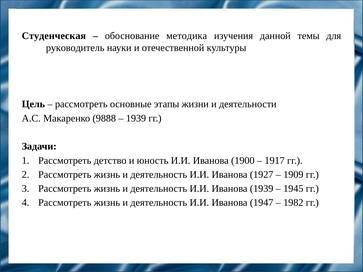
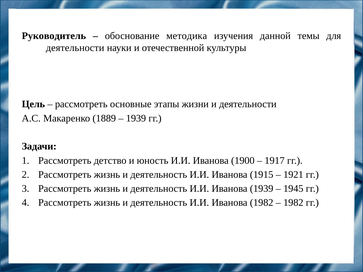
Студенческая: Студенческая -> Руководитель
руководитель at (75, 48): руководитель -> деятельности
9888: 9888 -> 1889
1927: 1927 -> 1915
1909: 1909 -> 1921
Иванова 1947: 1947 -> 1982
